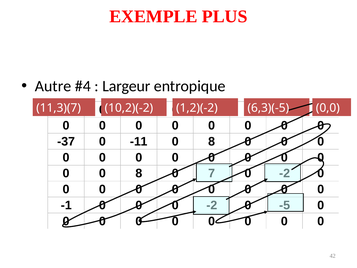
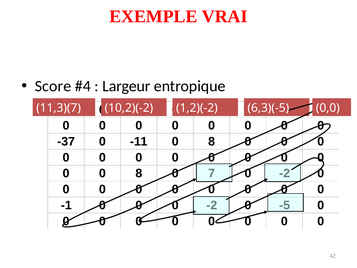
PLUS: PLUS -> VRAI
Autre: Autre -> Score
